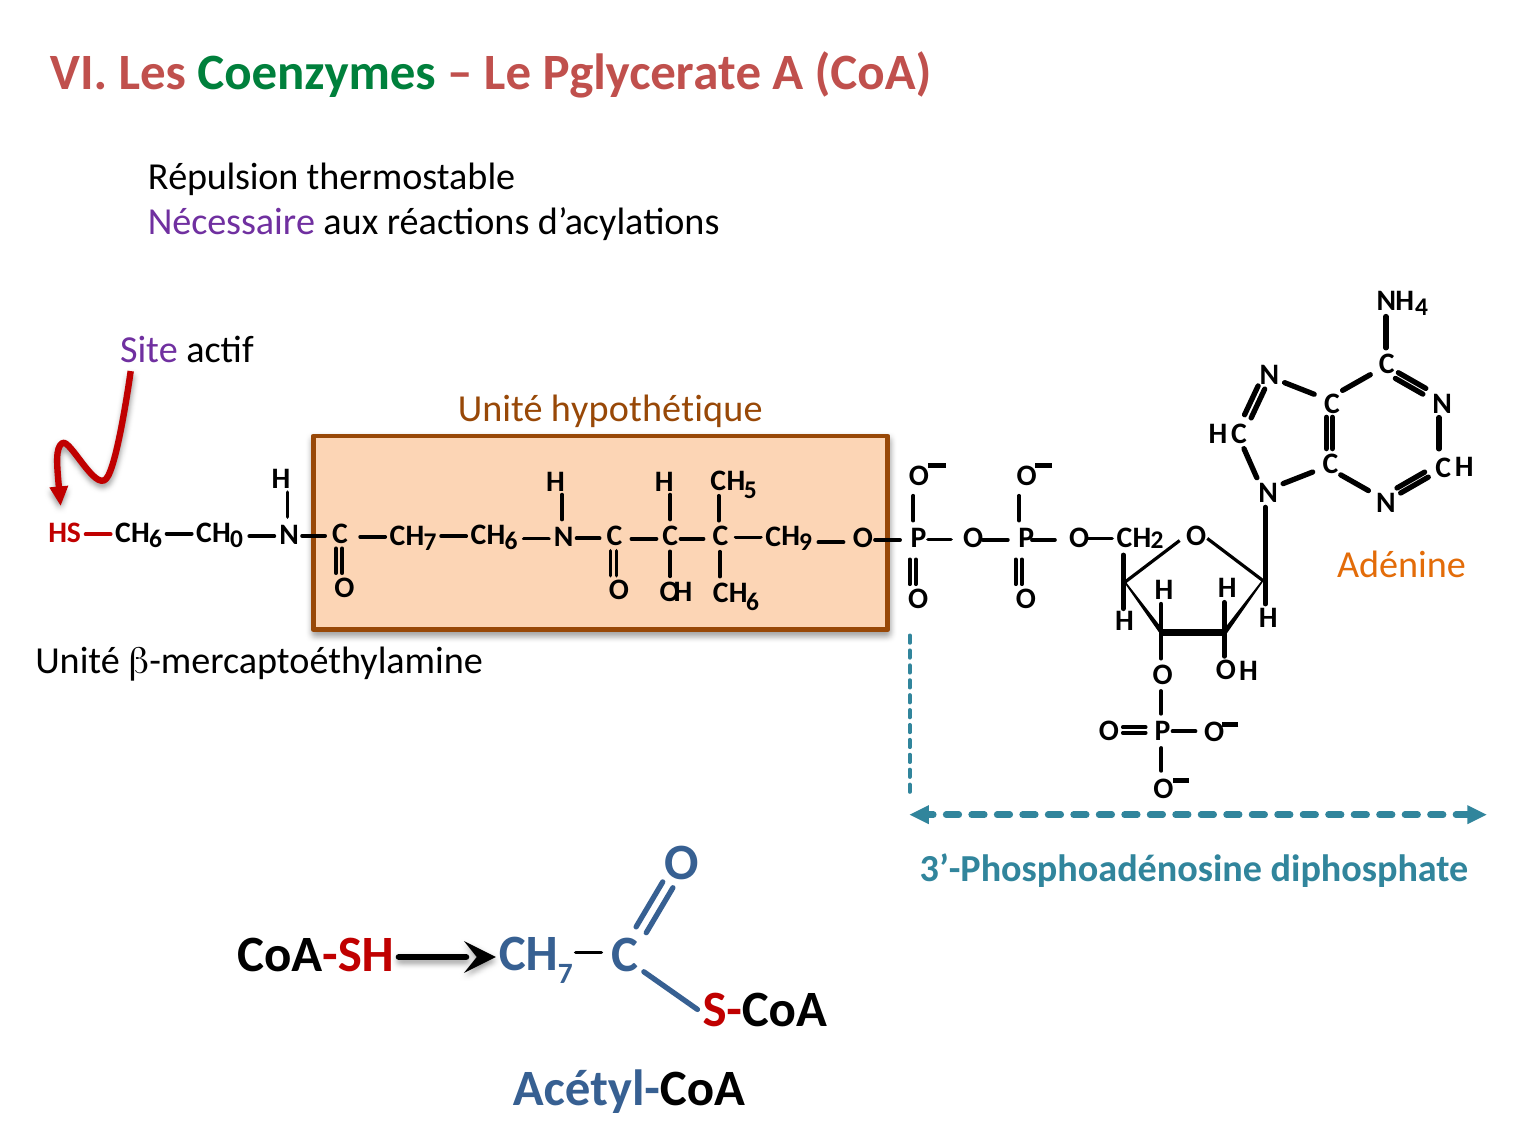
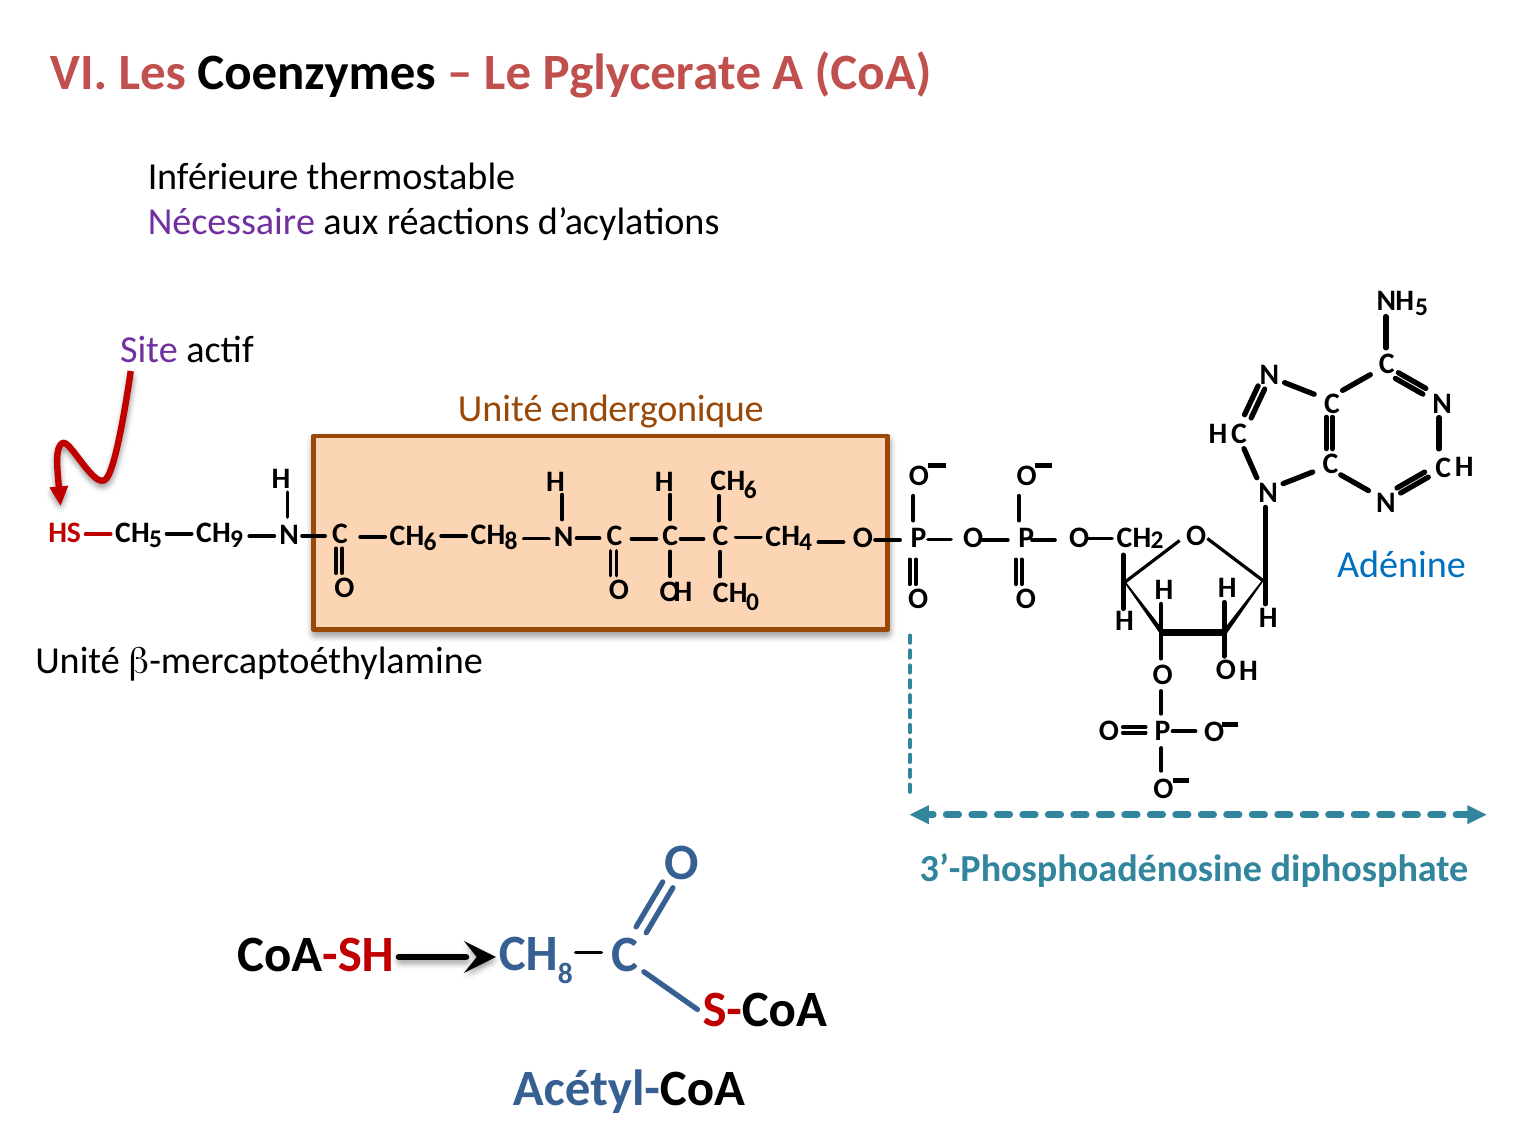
Coenzymes colour: green -> black
Répulsion: Répulsion -> Inférieure
4 at (1422, 307): 4 -> 5
hypothétique: hypothétique -> endergonique
5 at (750, 490): 5 -> 6
0: 0 -> 9
6 at (156, 539): 6 -> 5
6 at (511, 541): 6 -> 8
7 at (430, 542): 7 -> 6
9: 9 -> 4
Adénine colour: orange -> blue
6 at (753, 602): 6 -> 0
7 at (565, 974): 7 -> 8
